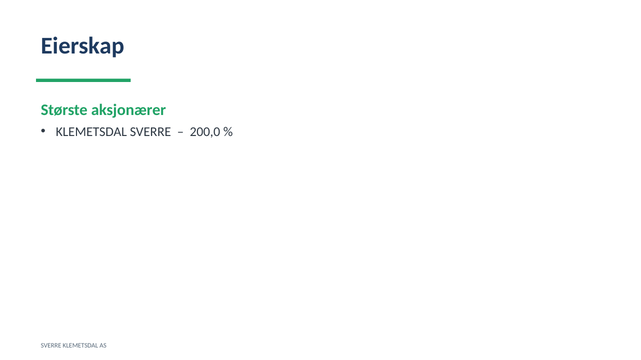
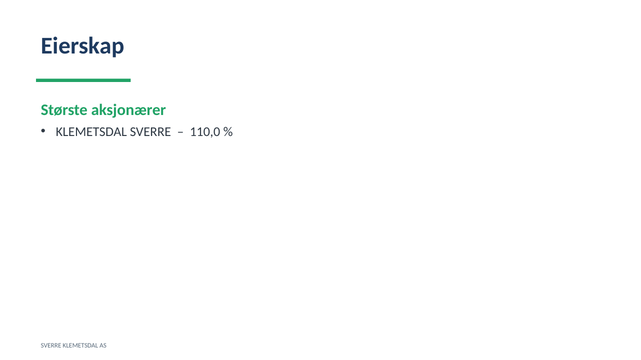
200,0: 200,0 -> 110,0
